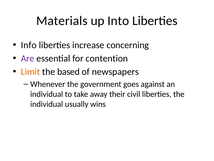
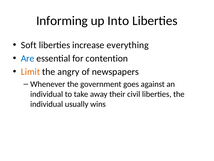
Materials: Materials -> Informing
Info: Info -> Soft
concerning: concerning -> everything
Are colour: purple -> blue
based: based -> angry
